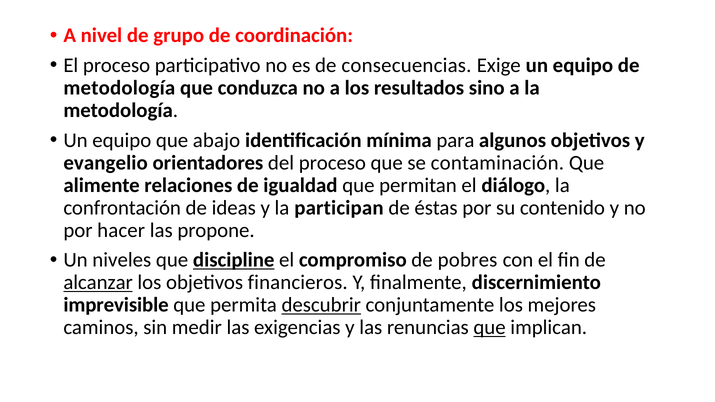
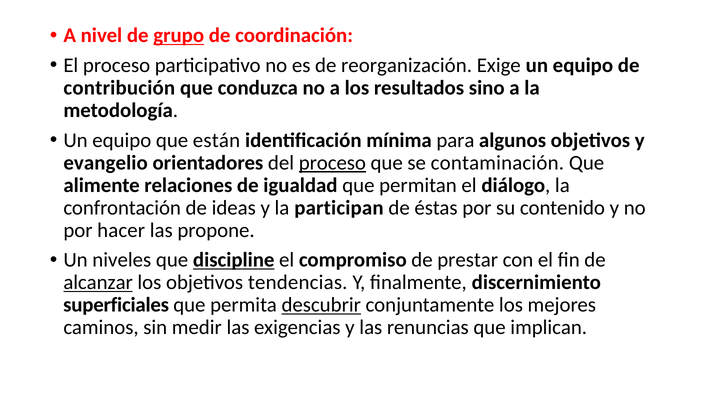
grupo underline: none -> present
consecuencias: consecuencias -> reorganización
metodología at (119, 88): metodología -> contribución
abajo: abajo -> están
proceso at (332, 163) underline: none -> present
pobres: pobres -> prestar
financieros: financieros -> tendencias
imprevisible: imprevisible -> superficiales
que at (490, 328) underline: present -> none
